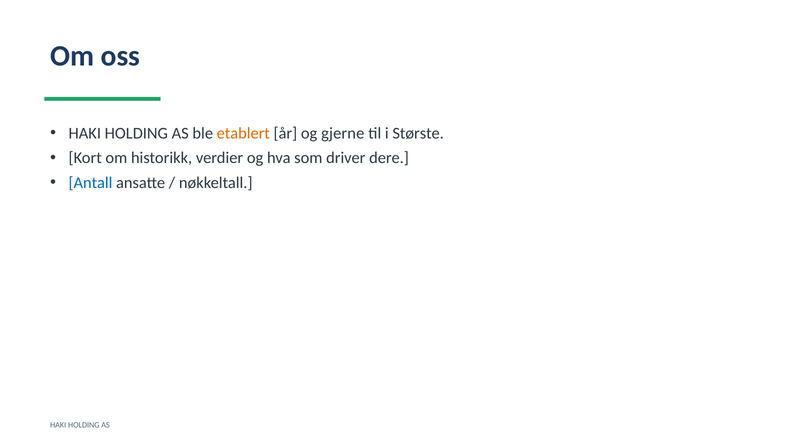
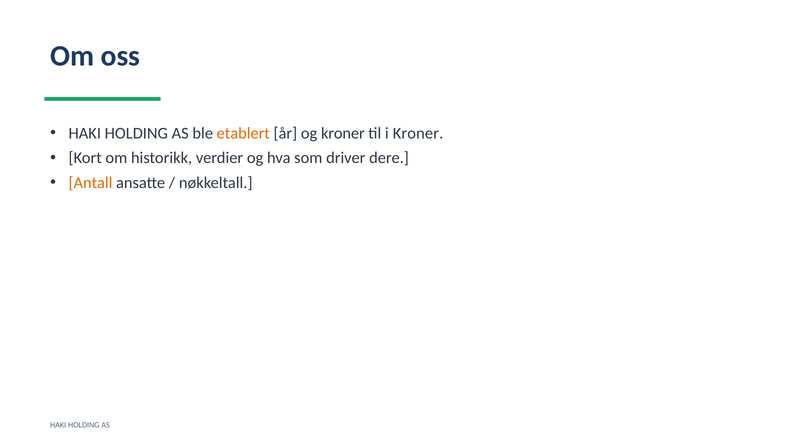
og gjerne: gjerne -> kroner
i Største: Største -> Kroner
Antall colour: blue -> orange
